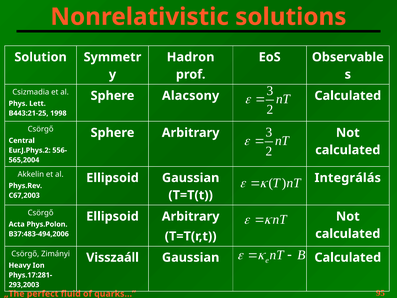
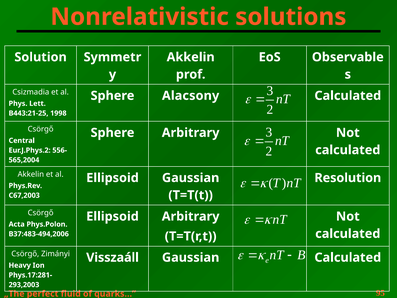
Hadron at (191, 57): Hadron -> Akkelin
Integrálás: Integrálás -> Resolution
